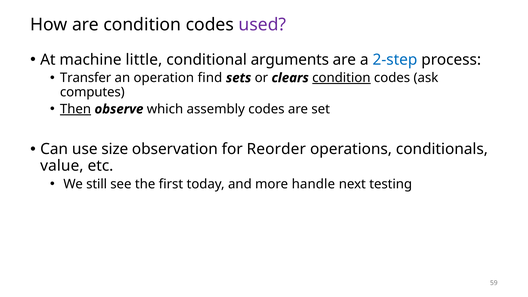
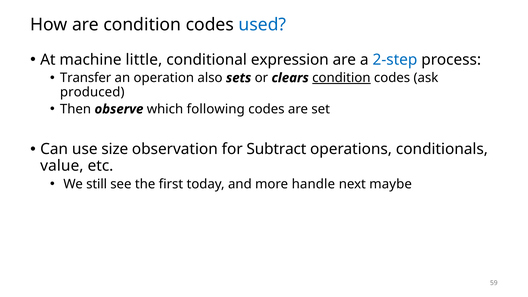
used colour: purple -> blue
arguments: arguments -> expression
find: find -> also
computes: computes -> produced
Then underline: present -> none
assembly: assembly -> following
Reorder: Reorder -> Subtract
testing: testing -> maybe
